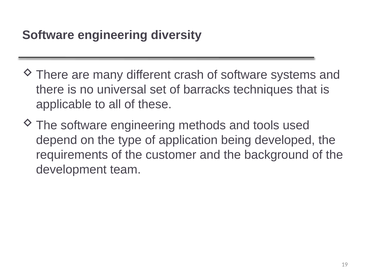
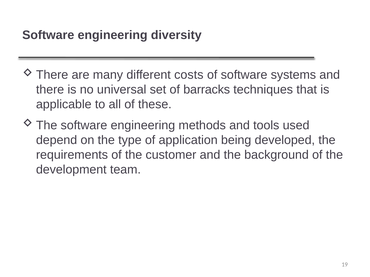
crash: crash -> costs
